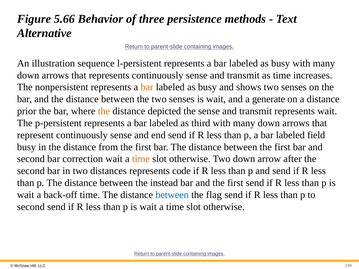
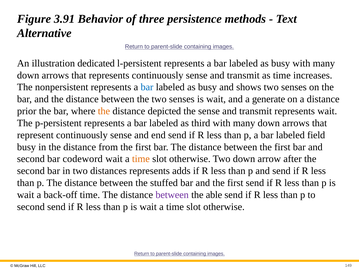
5.66: 5.66 -> 3.91
sequence: sequence -> dedicated
bar at (147, 87) colour: orange -> blue
correction: correction -> codeword
code: code -> adds
instead: instead -> stuffed
between at (172, 195) colour: blue -> purple
flag: flag -> able
